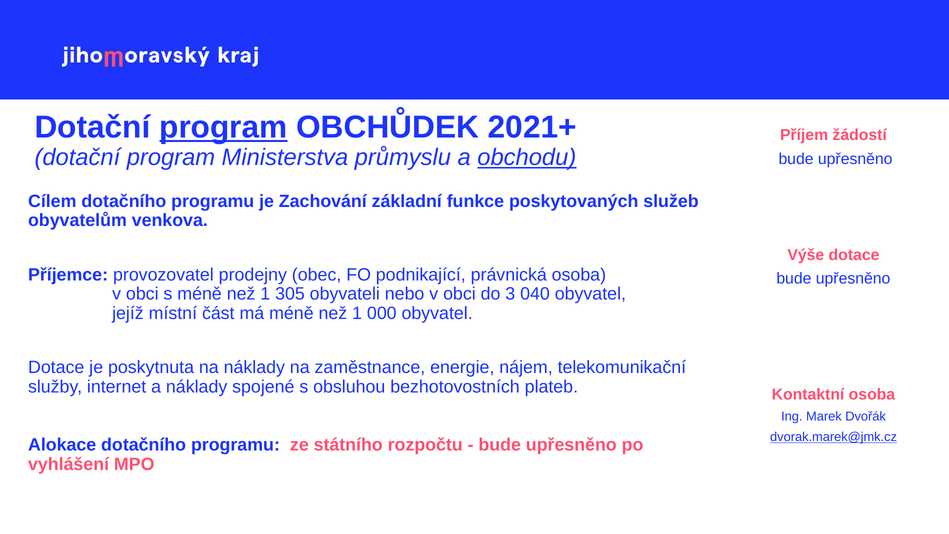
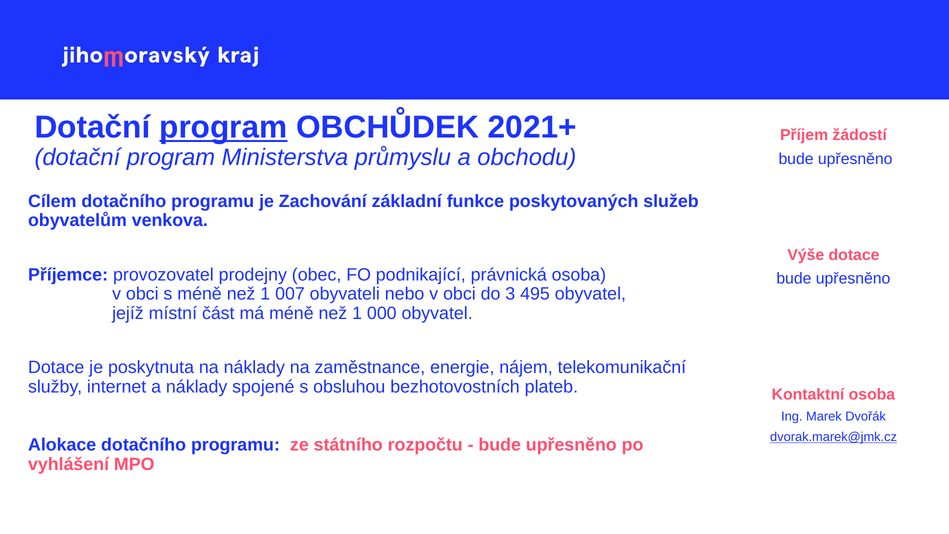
obchodu underline: present -> none
305: 305 -> 007
040: 040 -> 495
